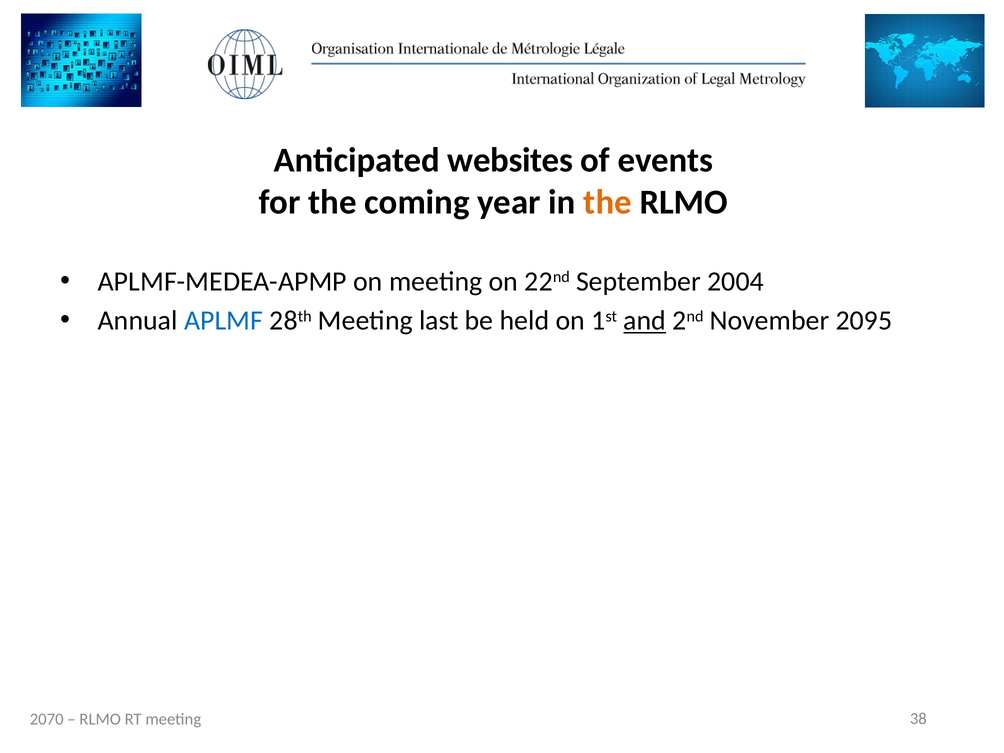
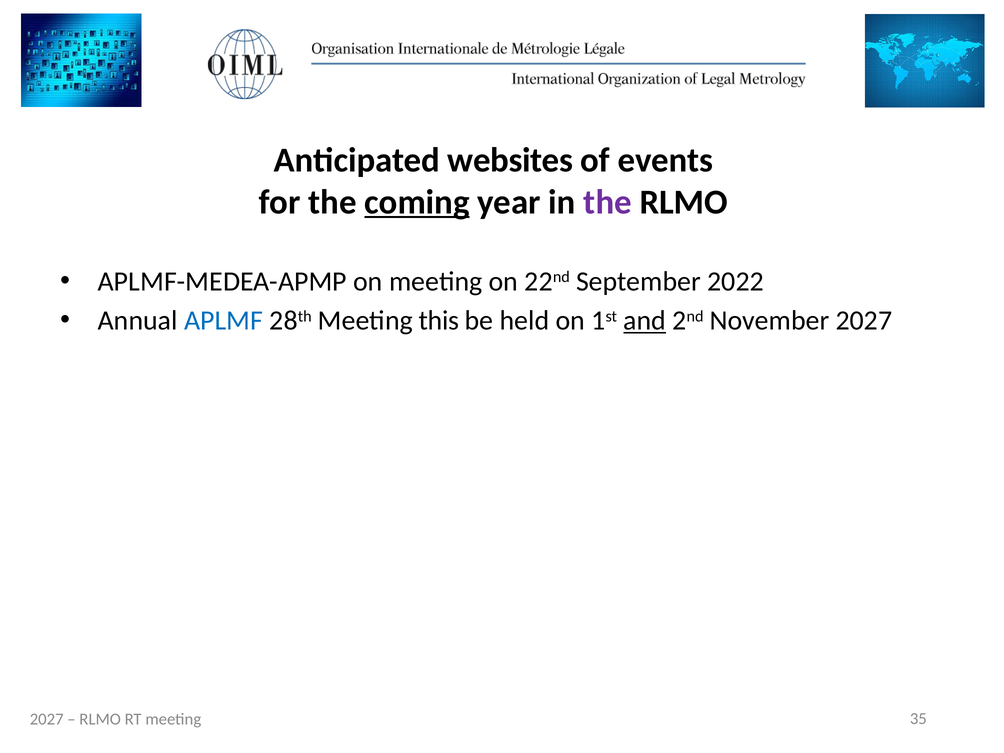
coming underline: none -> present
the at (608, 202) colour: orange -> purple
2004: 2004 -> 2022
last: last -> this
November 2095: 2095 -> 2027
2070 at (47, 719): 2070 -> 2027
38: 38 -> 35
